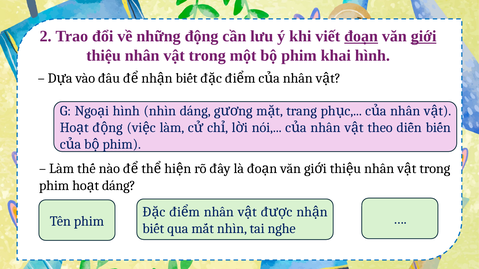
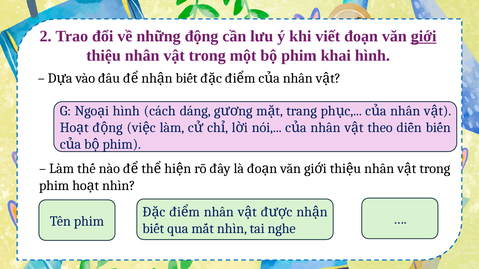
đoạn underline: present -> none
hình nhìn: nhìn -> cách
dáng at (119, 186): dáng -> nhìn
